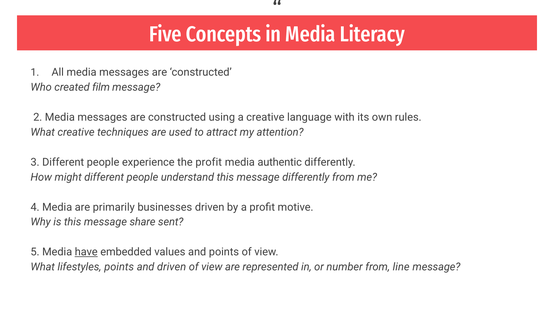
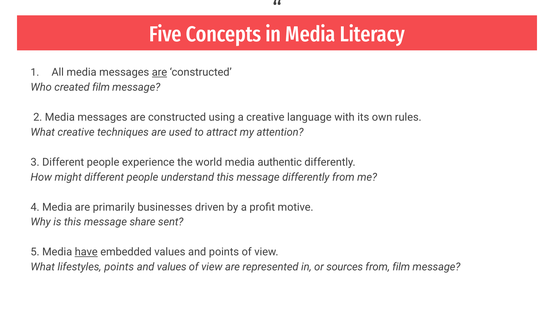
are at (159, 72) underline: none -> present
the profit: profit -> world
and driven: driven -> values
number: number -> sources
from line: line -> film
